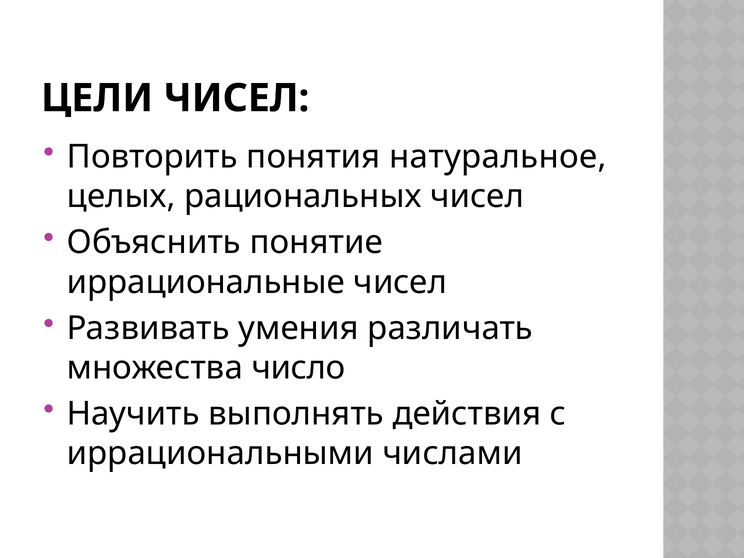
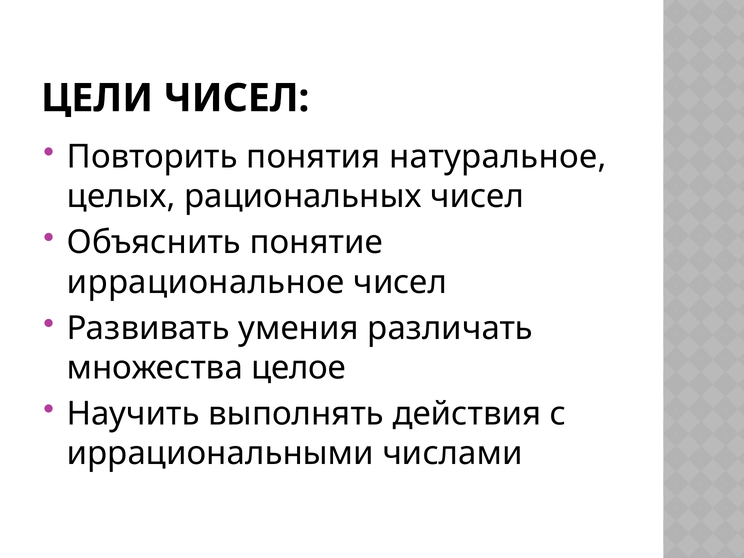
иррациональные: иррациональные -> иррациональное
число: число -> целое
